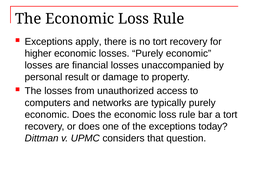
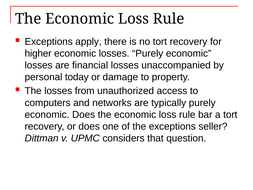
result: result -> today
today: today -> seller
